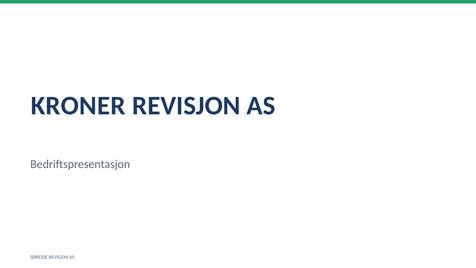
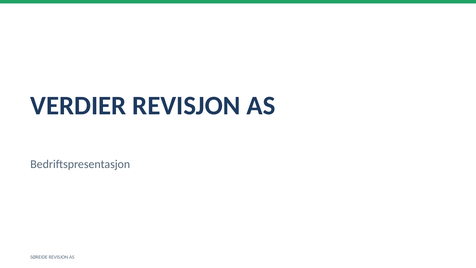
KRONER: KRONER -> VERDIER
